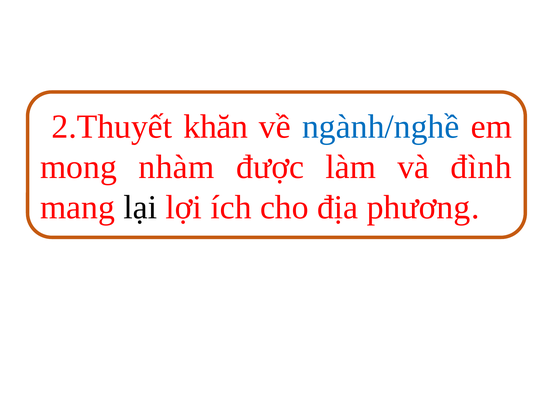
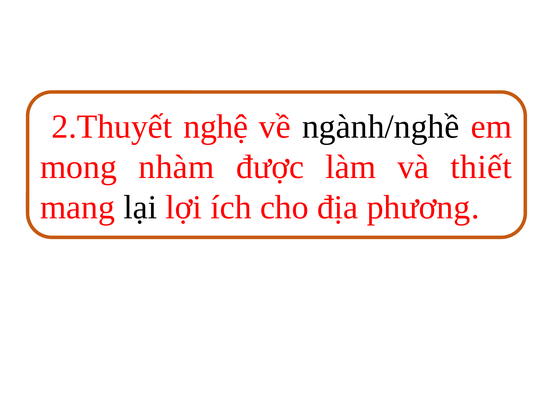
khăn: khăn -> nghệ
ngành/nghề colour: blue -> black
đình: đình -> thiết
